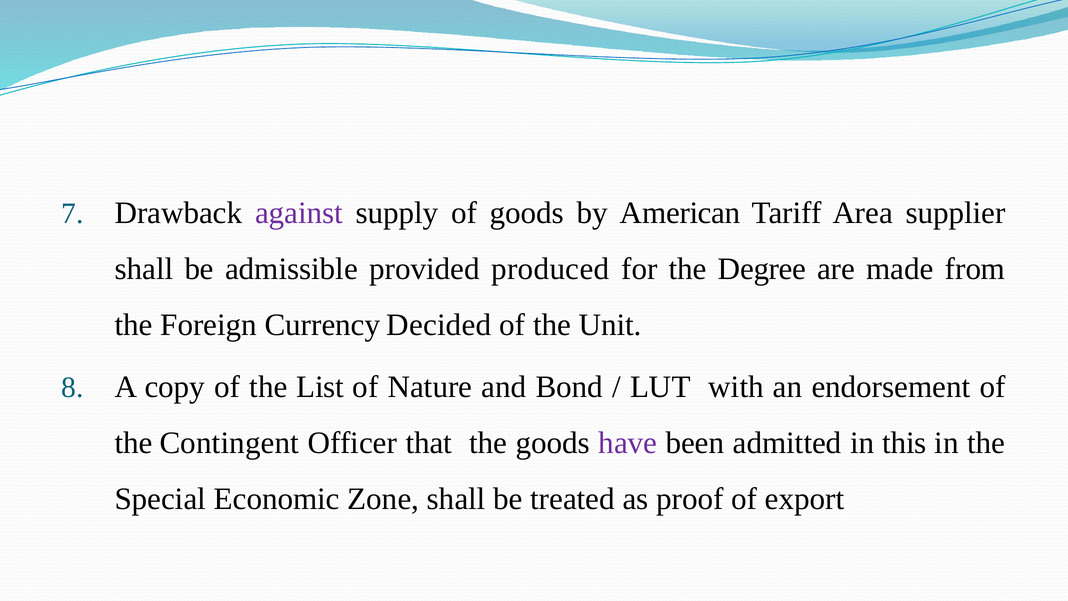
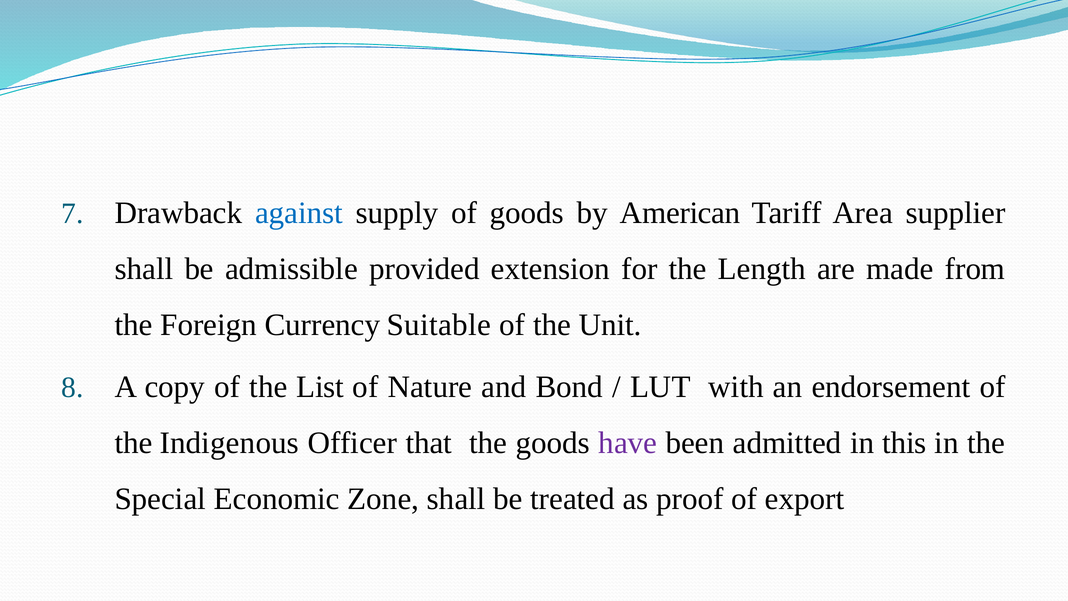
against colour: purple -> blue
produced: produced -> extension
Degree: Degree -> Length
Decided: Decided -> Suitable
Contingent: Contingent -> Indigenous
